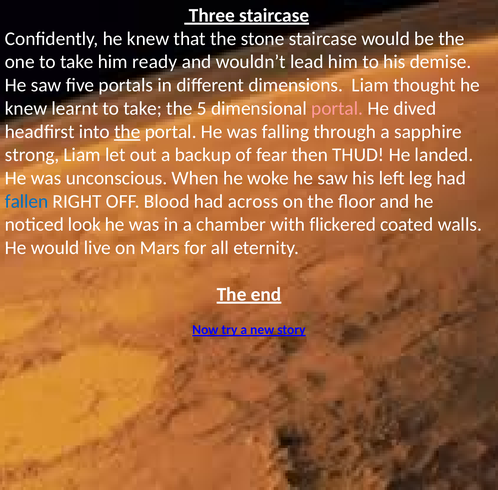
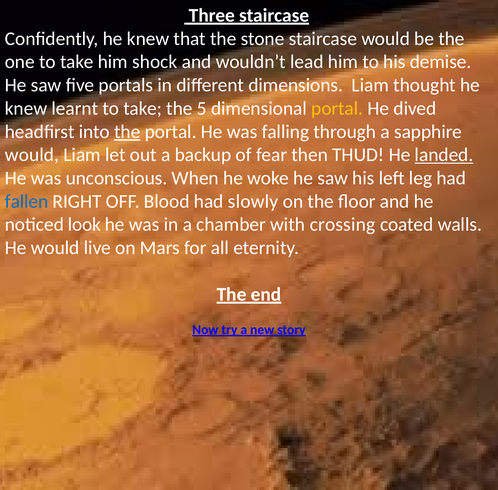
ready: ready -> shock
portal at (337, 108) colour: pink -> yellow
strong at (32, 155): strong -> would
landed underline: none -> present
across: across -> slowly
flickered: flickered -> crossing
